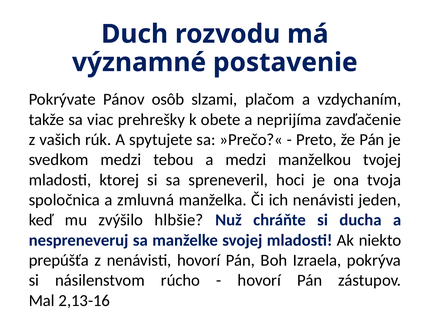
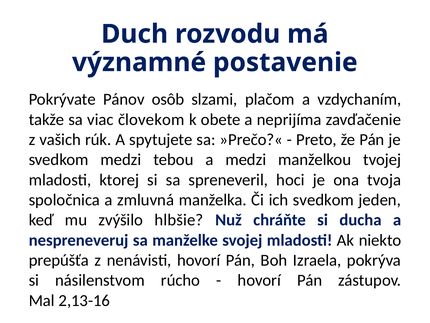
prehrešky: prehrešky -> človekom
ich nenávisti: nenávisti -> svedkom
